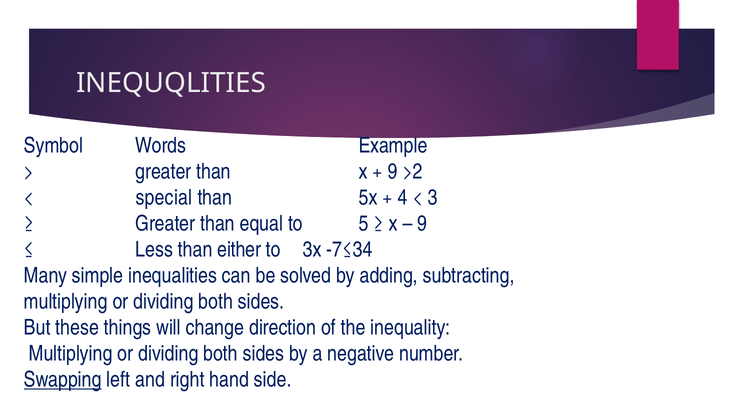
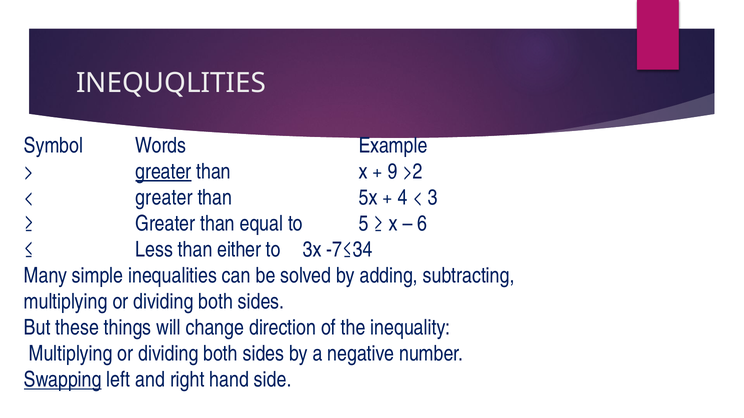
greater at (163, 172) underline: none -> present
special at (164, 198): special -> greater
9 at (422, 224): 9 -> 6
